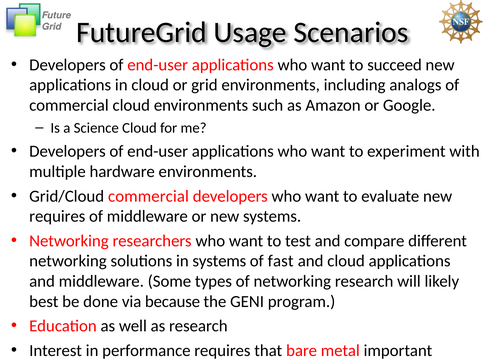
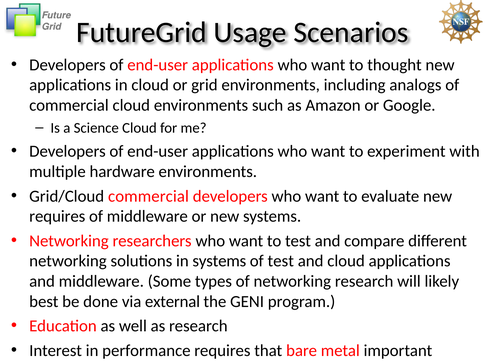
succeed: succeed -> thought
of fast: fast -> test
because: because -> external
